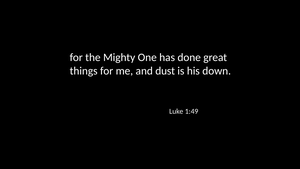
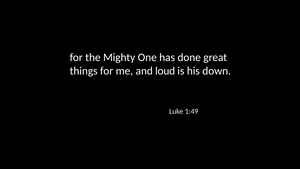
dust: dust -> loud
